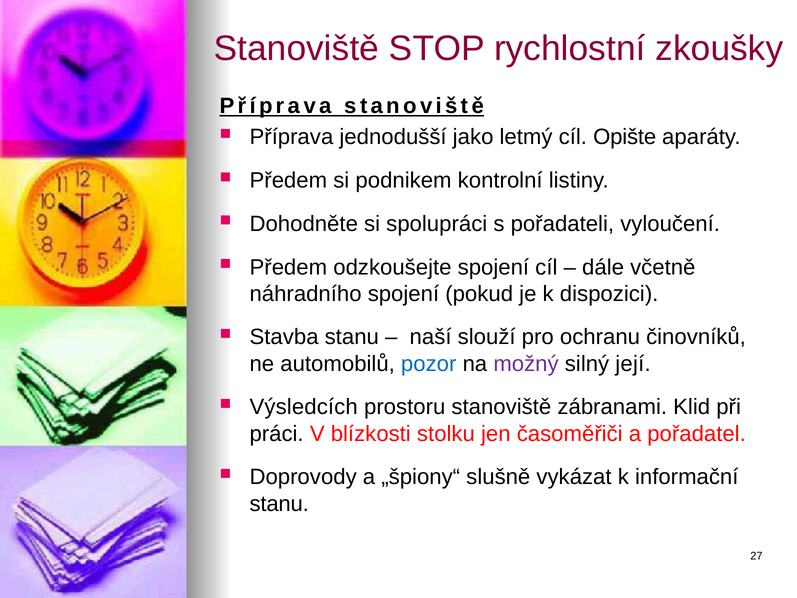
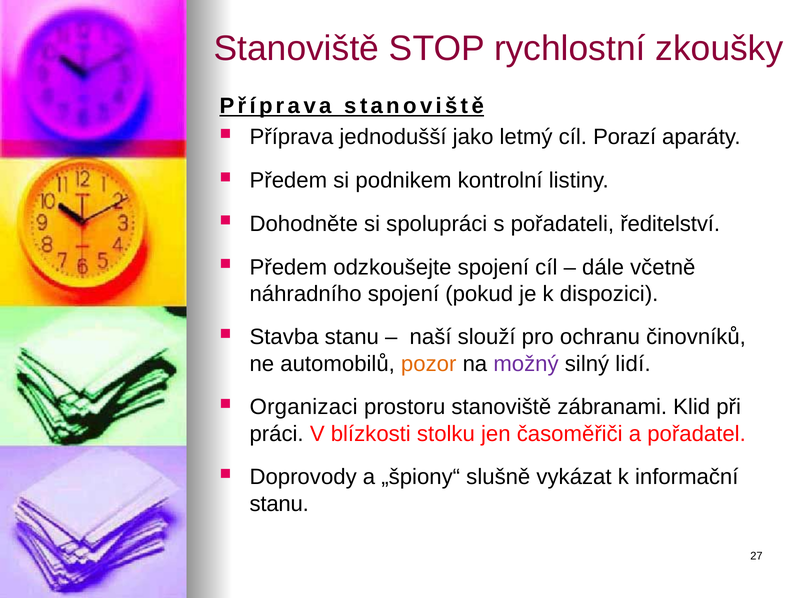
Opište: Opište -> Porazí
vyloučení: vyloučení -> ředitelství
pozor colour: blue -> orange
její: její -> lidí
Výsledcích: Výsledcích -> Organizaci
